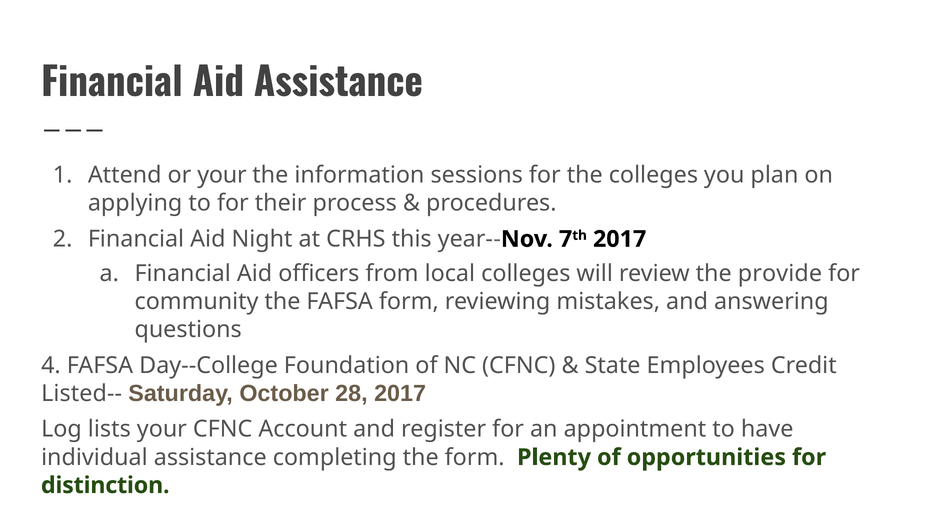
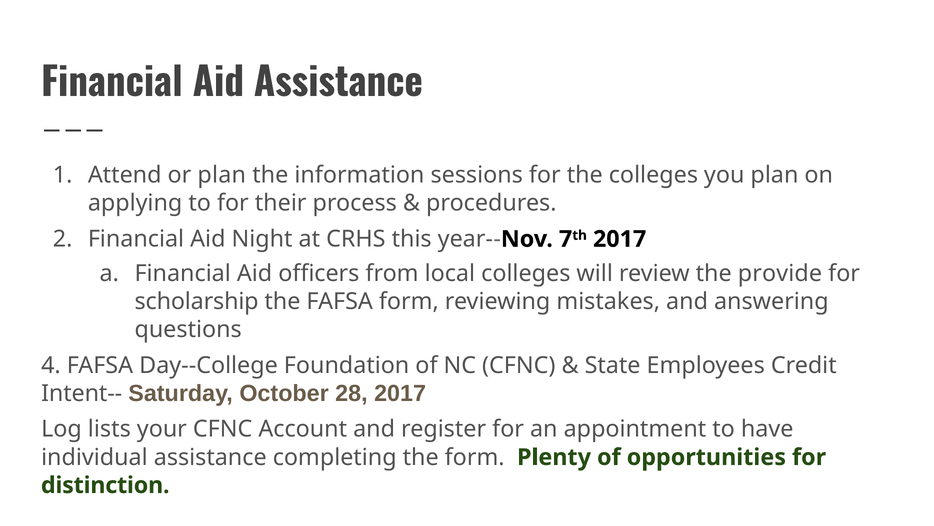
or your: your -> plan
community: community -> scholarship
Listed--: Listed-- -> Intent--
